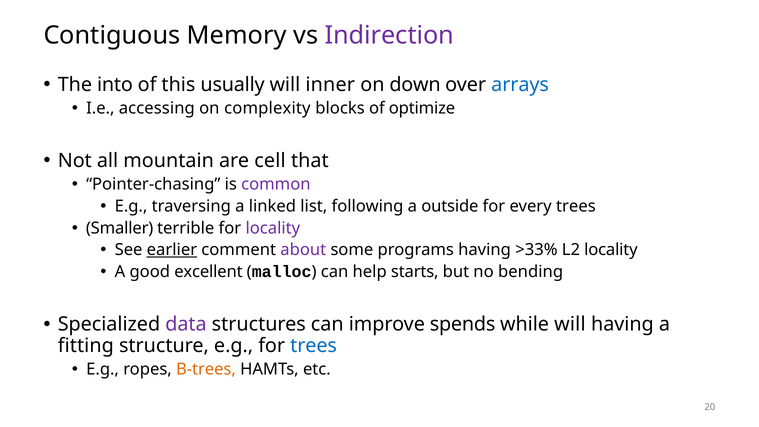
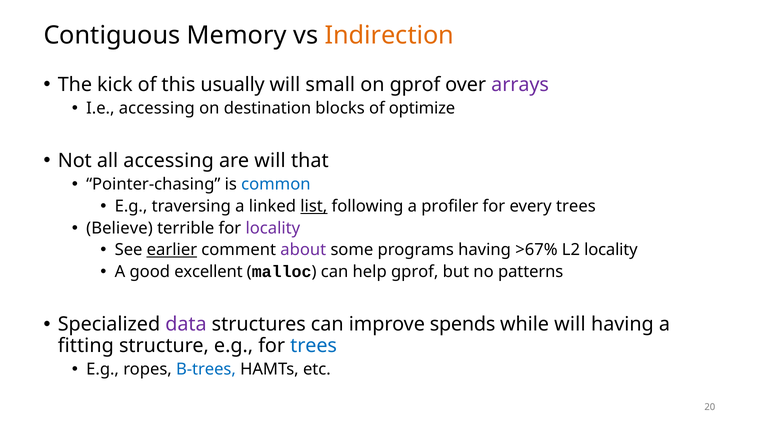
Indirection colour: purple -> orange
into: into -> kick
inner: inner -> small
on down: down -> gprof
arrays colour: blue -> purple
complexity: complexity -> destination
all mountain: mountain -> accessing
are cell: cell -> will
common colour: purple -> blue
list underline: none -> present
outside: outside -> profiler
Smaller: Smaller -> Believe
>33%: >33% -> >67%
help starts: starts -> gprof
bending: bending -> patterns
B-trees colour: orange -> blue
